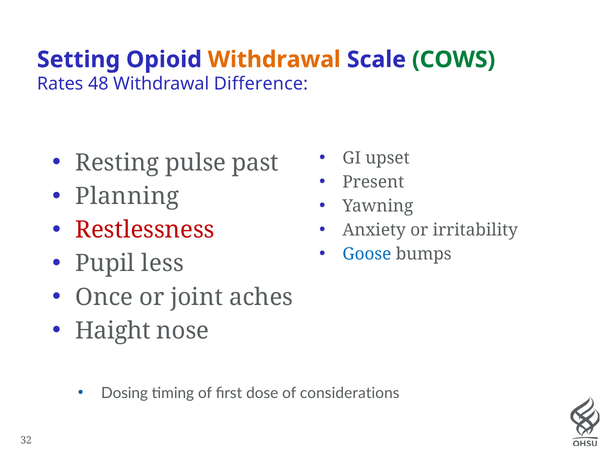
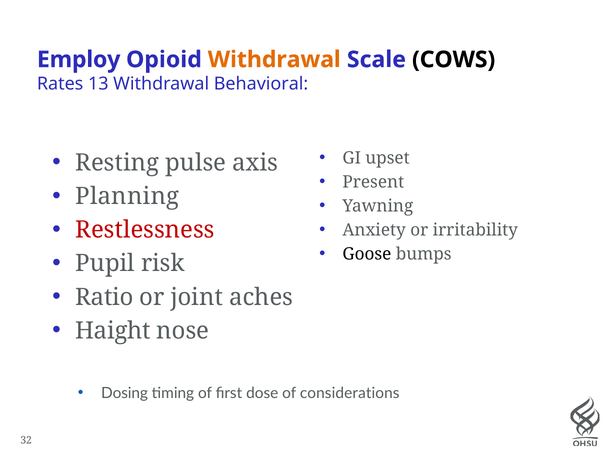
Setting: Setting -> Employ
COWS colour: green -> black
48: 48 -> 13
Difference: Difference -> Behavioral
past: past -> axis
Goose colour: blue -> black
less: less -> risk
Once: Once -> Ratio
